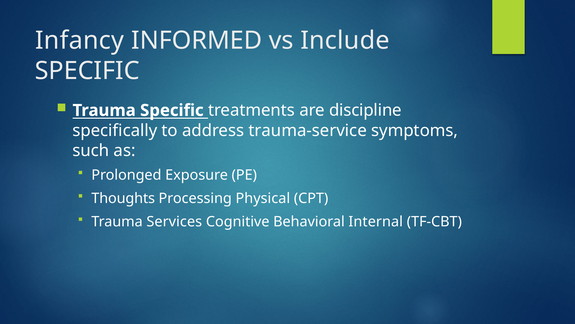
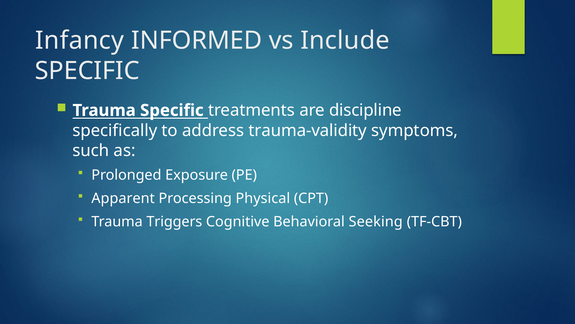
trauma-service: trauma-service -> trauma-validity
Thoughts: Thoughts -> Apparent
Services: Services -> Triggers
Internal: Internal -> Seeking
